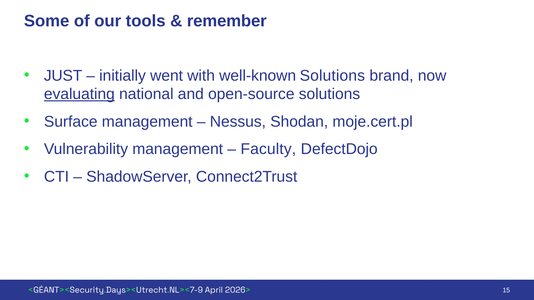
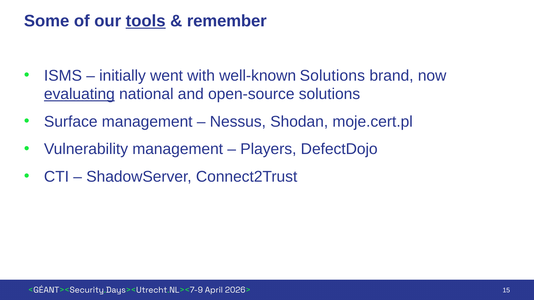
tools underline: none -> present
JUST: JUST -> ISMS
Faculty: Faculty -> Players
